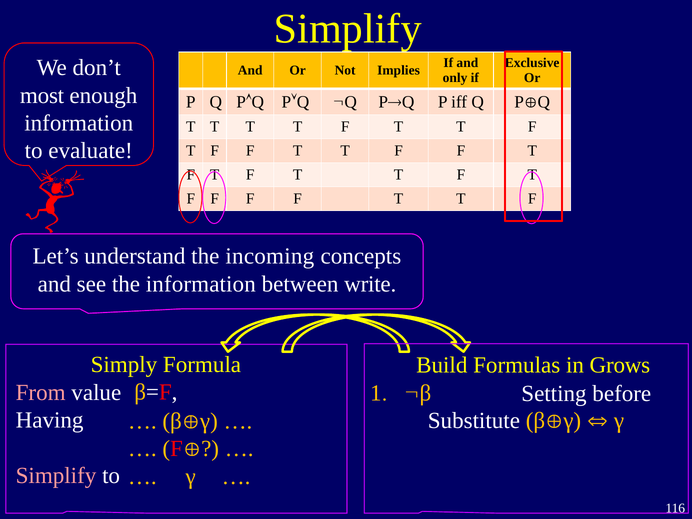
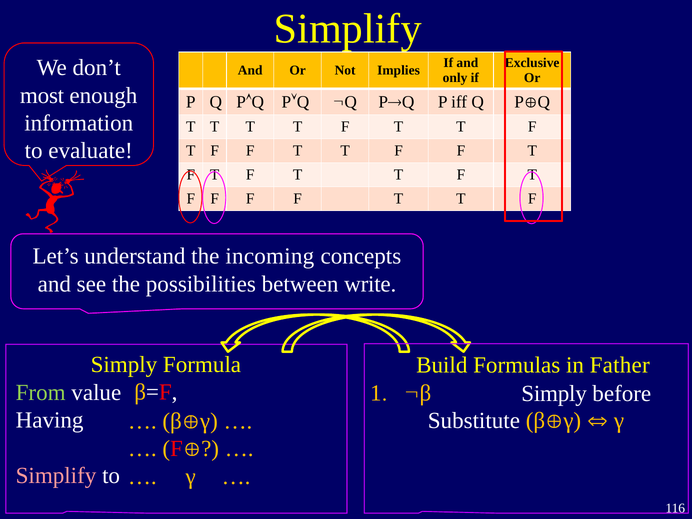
the information: information -> possibilities
Grows: Grows -> Father
From colour: pink -> light green
Setting at (554, 393): Setting -> Simply
